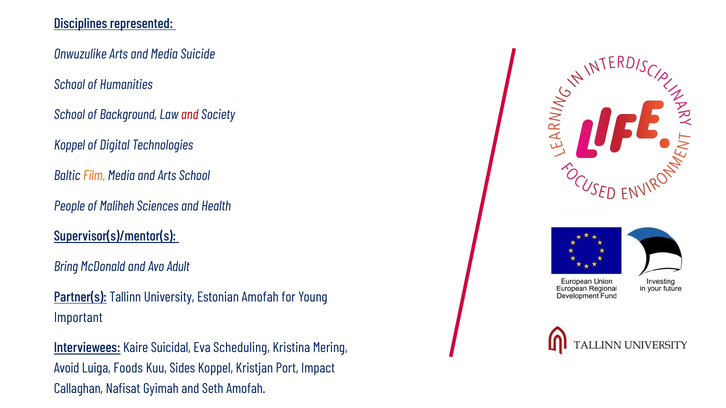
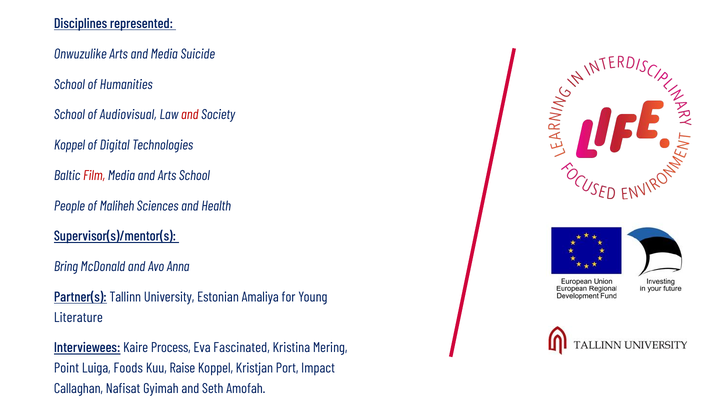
Background: Background -> Audiovisual
Film colour: orange -> red
Adult: Adult -> Anna
Estonian Amofah: Amofah -> Amaliya
Important: Important -> Literature
Suicidal: Suicidal -> Process
Scheduling: Scheduling -> Fascinated
Avoid: Avoid -> Point
Sides: Sides -> Raise
